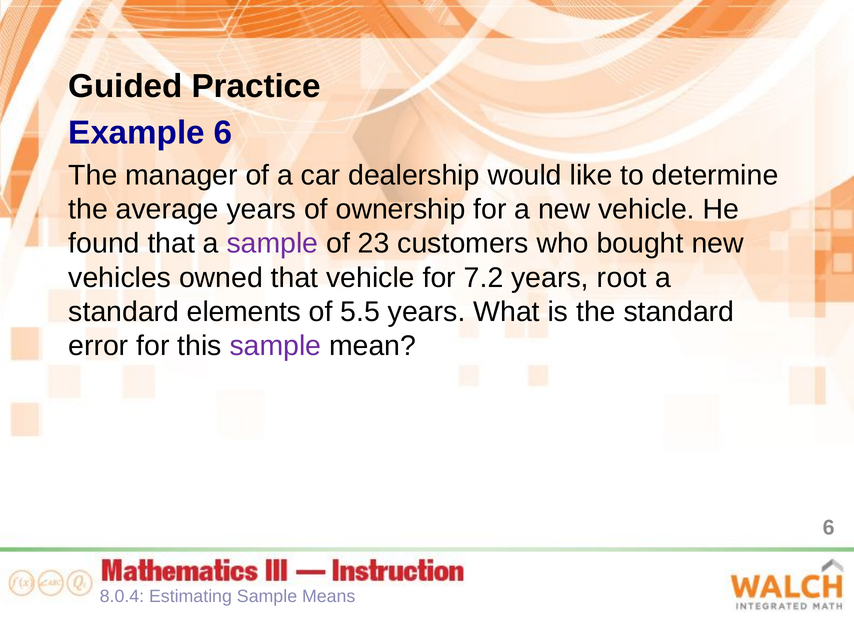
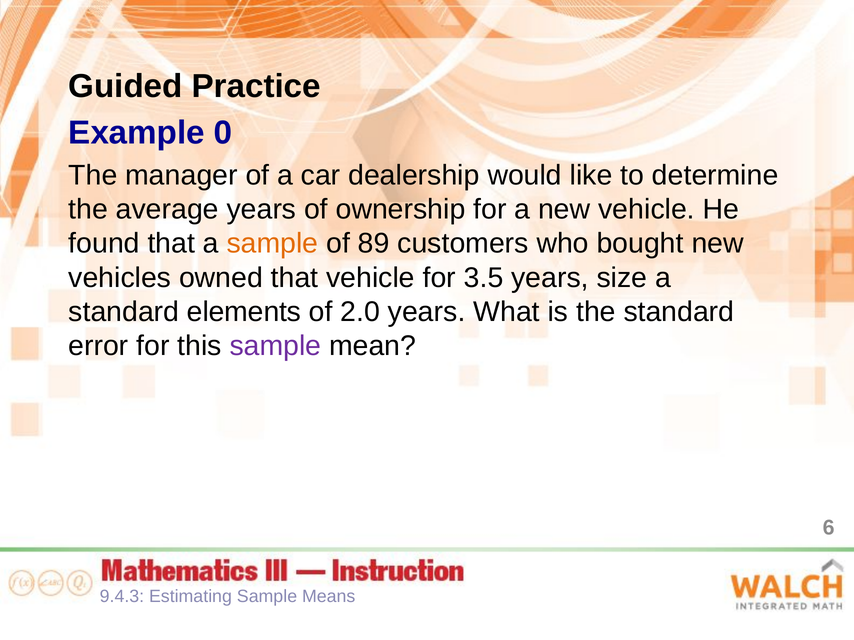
Example 6: 6 -> 0
sample at (272, 244) colour: purple -> orange
23: 23 -> 89
7.2: 7.2 -> 3.5
root: root -> size
5.5: 5.5 -> 2.0
8.0.4: 8.0.4 -> 9.4.3
